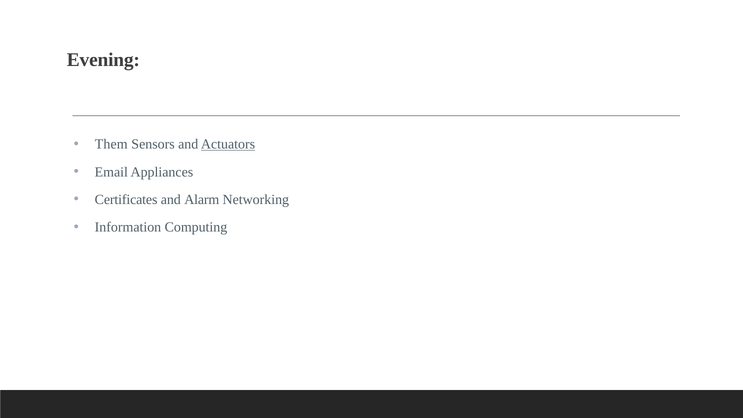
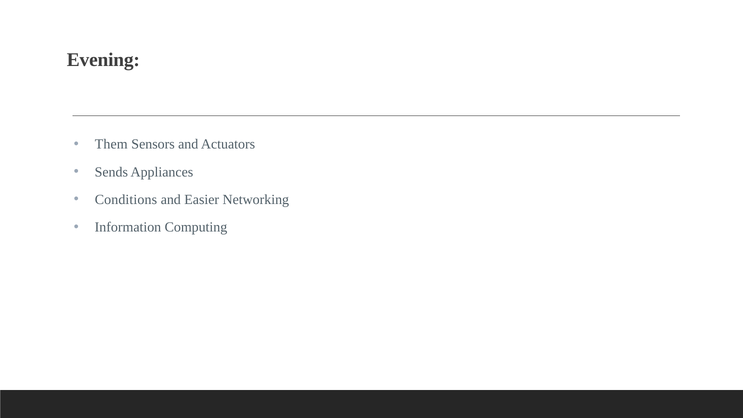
Actuators underline: present -> none
Email: Email -> Sends
Certificates: Certificates -> Conditions
Alarm: Alarm -> Easier
